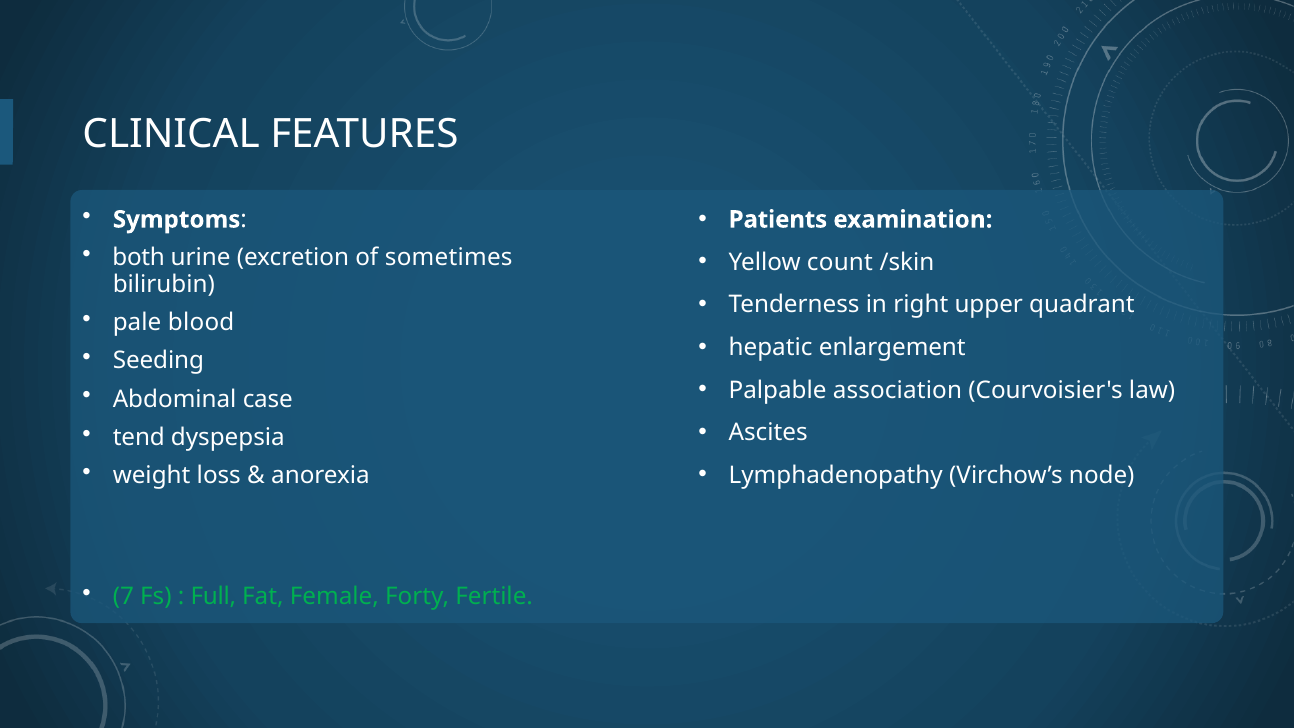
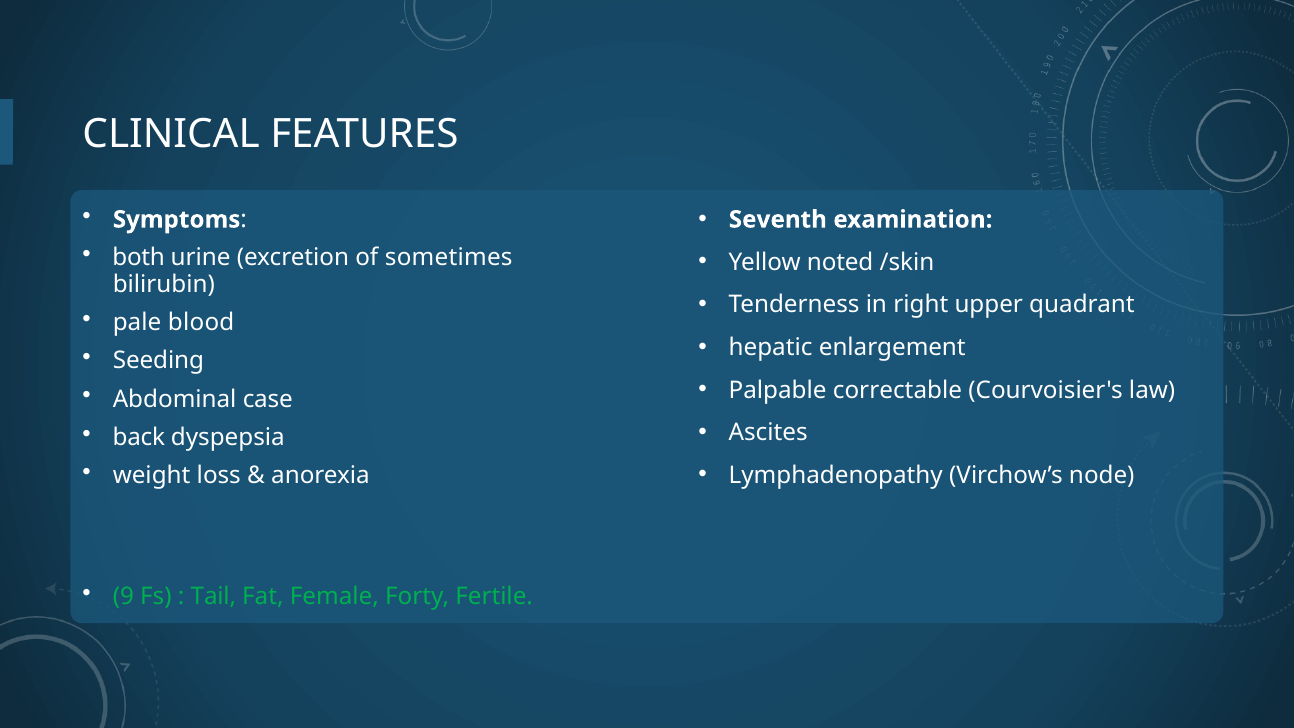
Patients: Patients -> Seventh
count: count -> noted
association: association -> correctable
tend: tend -> back
7: 7 -> 9
Full: Full -> Tail
